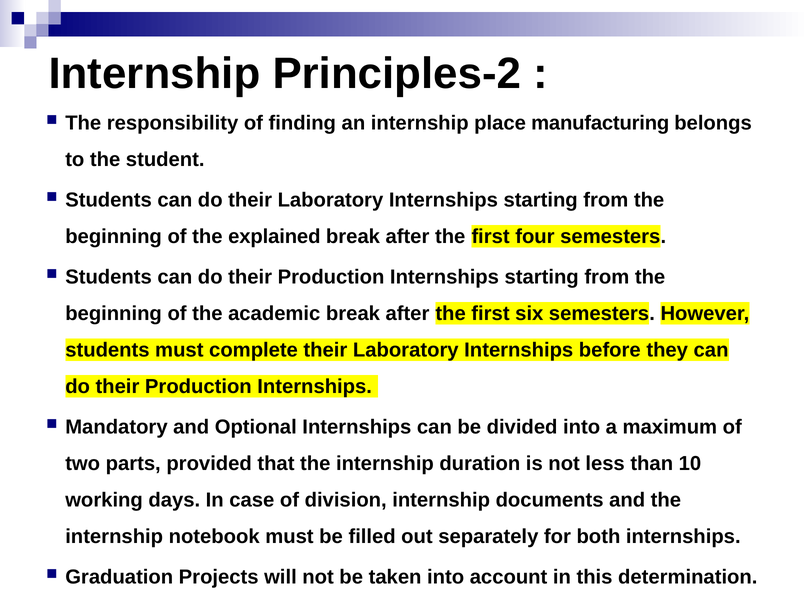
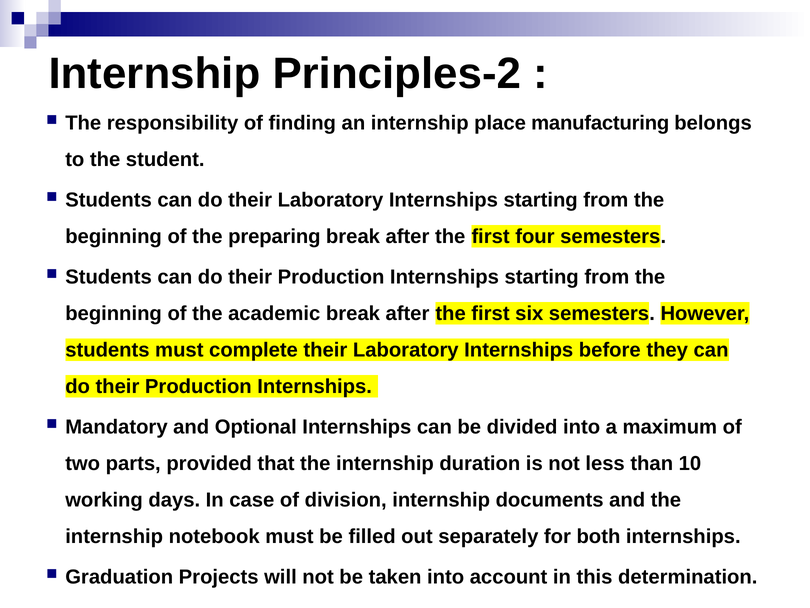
explained: explained -> preparing
